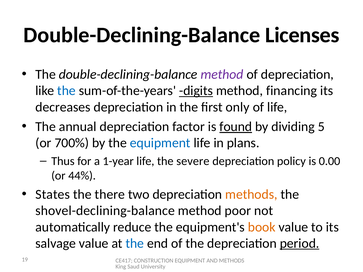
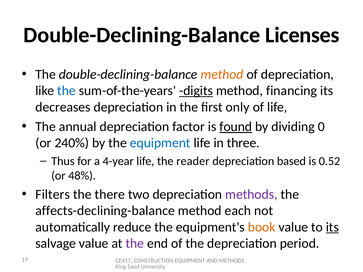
method at (222, 74) colour: purple -> orange
5: 5 -> 0
700%: 700% -> 240%
plans: plans -> three
1-year: 1-year -> 4-year
severe: severe -> reader
policy: policy -> based
0.00: 0.00 -> 0.52
44%: 44% -> 48%
States: States -> Filters
methods at (251, 195) colour: orange -> purple
shovel-declining-balance: shovel-declining-balance -> affects-declining-balance
poor: poor -> each
its at (332, 227) underline: none -> present
the at (135, 244) colour: blue -> purple
period underline: present -> none
